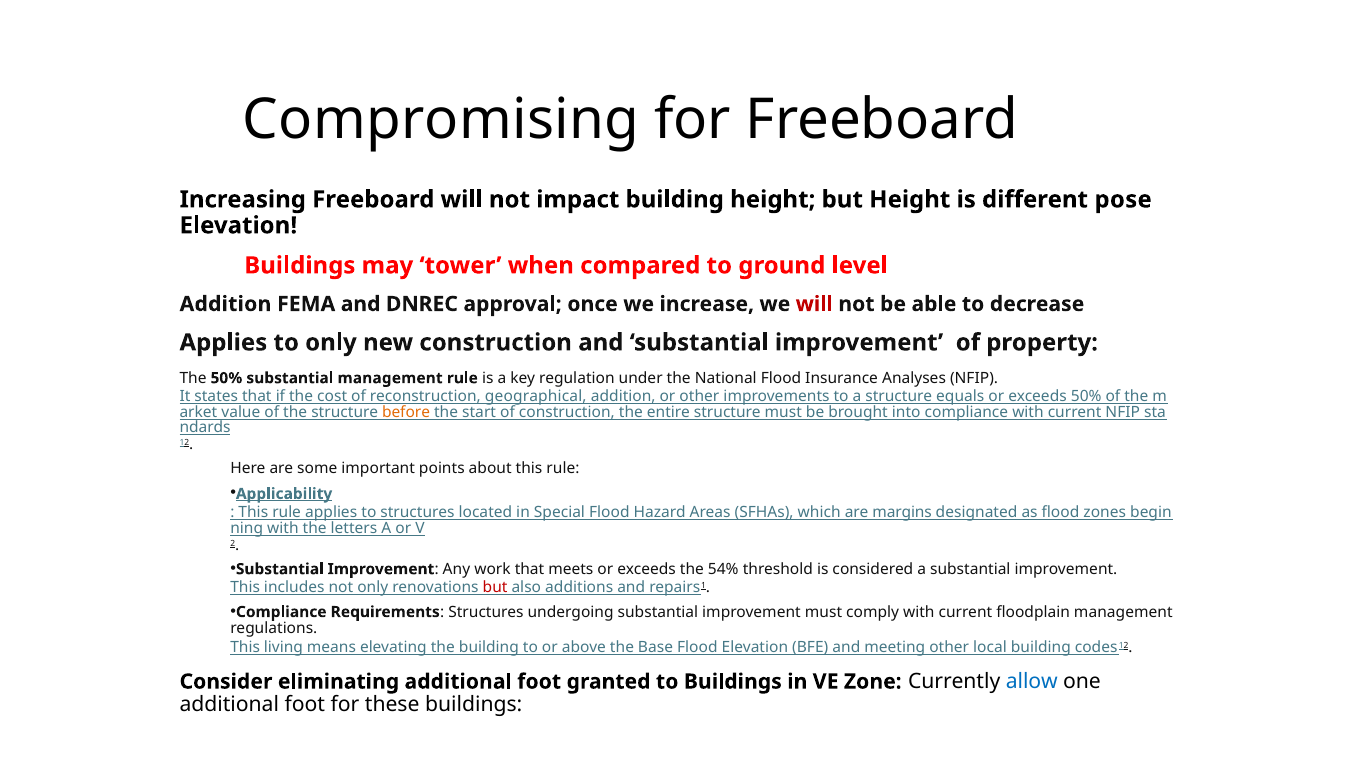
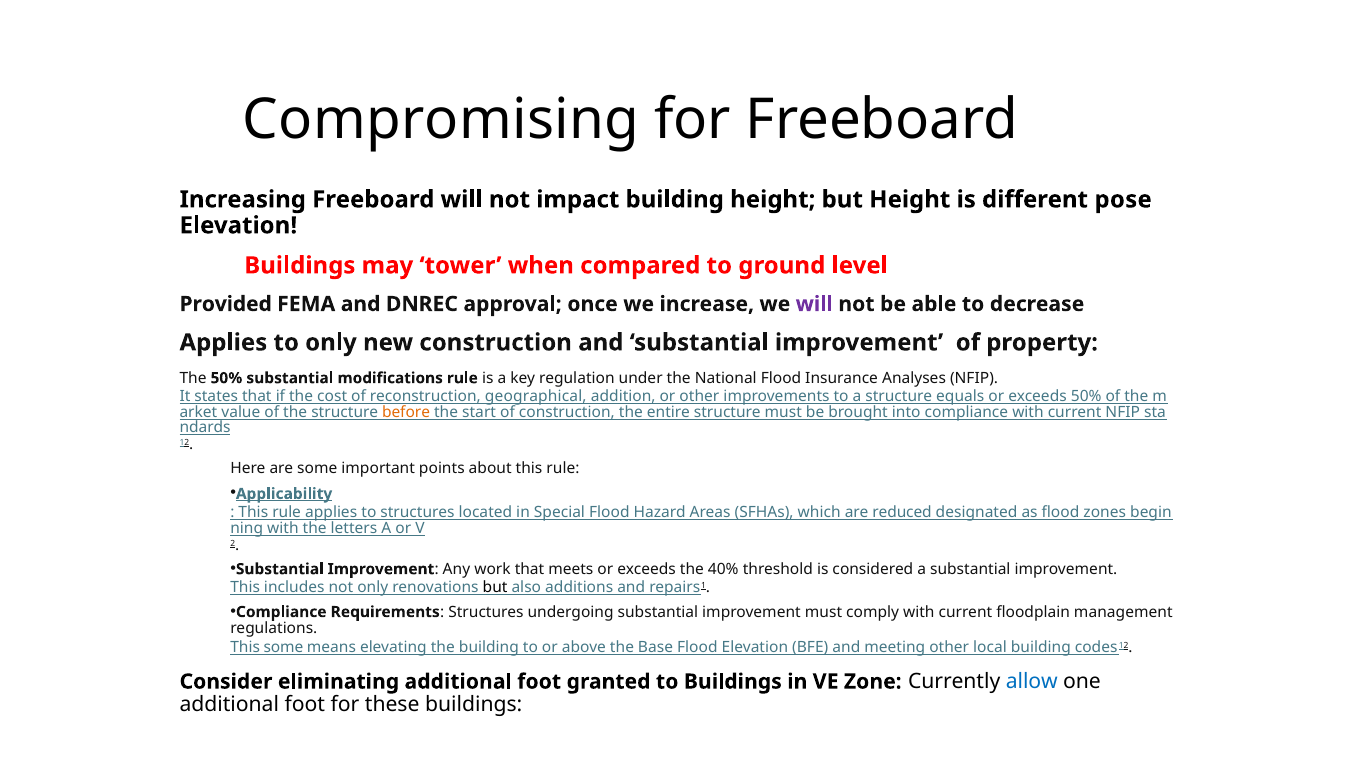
Addition at (225, 304): Addition -> Provided
will at (814, 304) colour: red -> purple
substantial management: management -> modifications
margins: margins -> reduced
54%: 54% -> 40%
but at (495, 588) colour: red -> black
This living: living -> some
